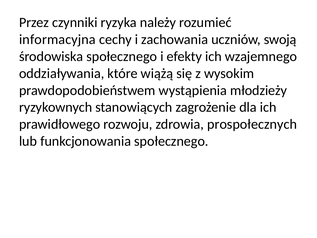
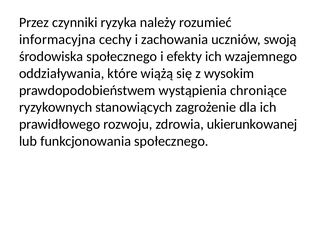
młodzieży: młodzieży -> chroniące
prospołecznych: prospołecznych -> ukierunkowanej
